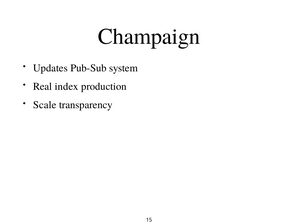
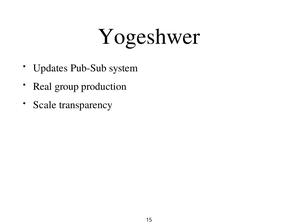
Champaign: Champaign -> Yogeshwer
index: index -> group
